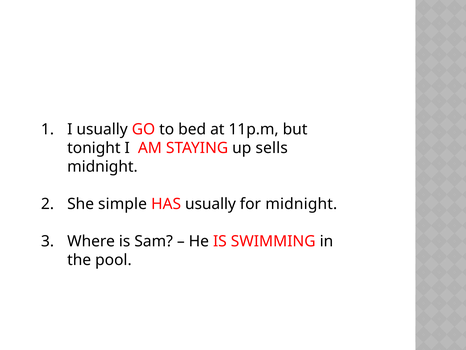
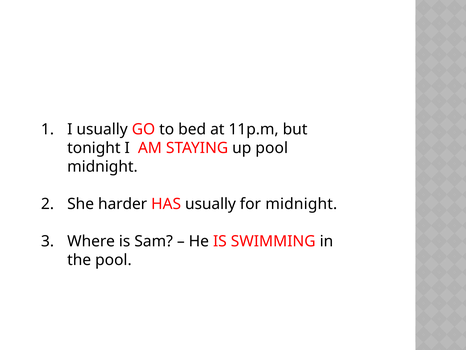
up sells: sells -> pool
simple: simple -> harder
